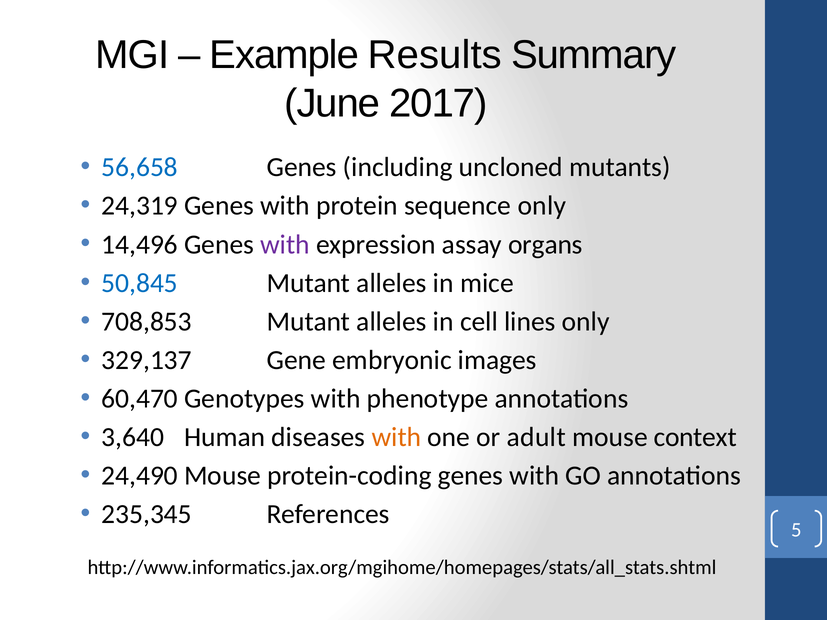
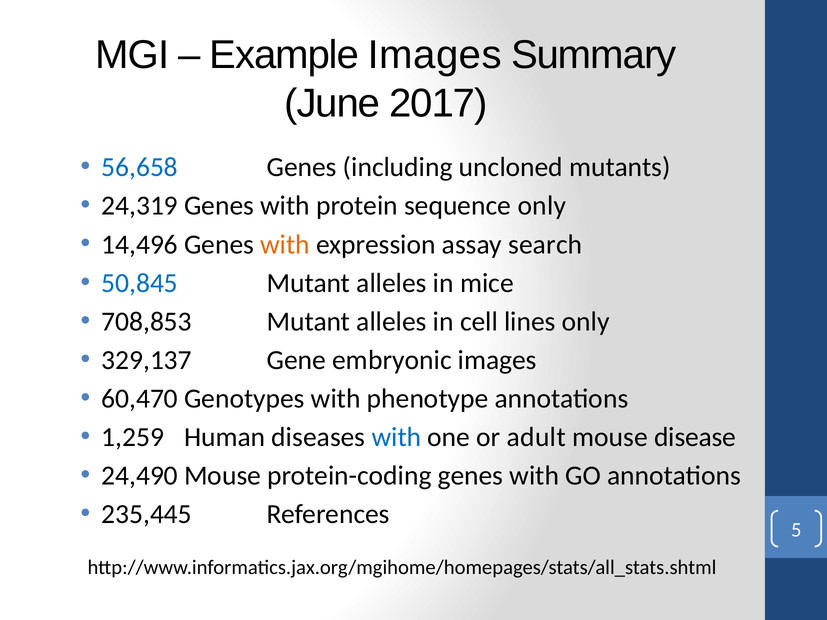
Example Results: Results -> Images
with at (285, 245) colour: purple -> orange
organs: organs -> search
3,640: 3,640 -> 1,259
with at (396, 437) colour: orange -> blue
context: context -> disease
235,345: 235,345 -> 235,445
